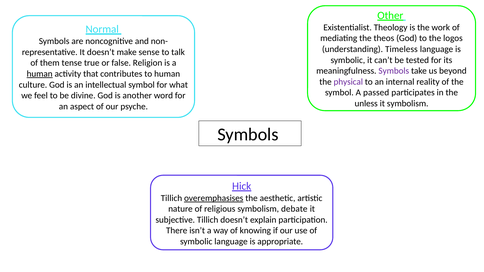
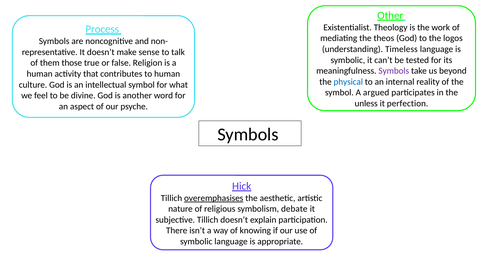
Normal: Normal -> Process
tense: tense -> those
human at (40, 74) underline: present -> none
physical colour: purple -> blue
passed: passed -> argued
it symbolism: symbolism -> perfection
